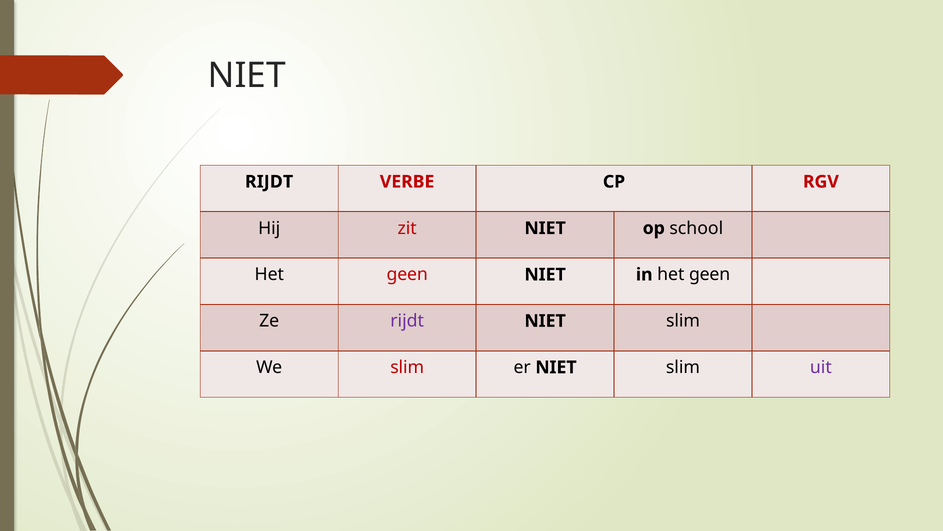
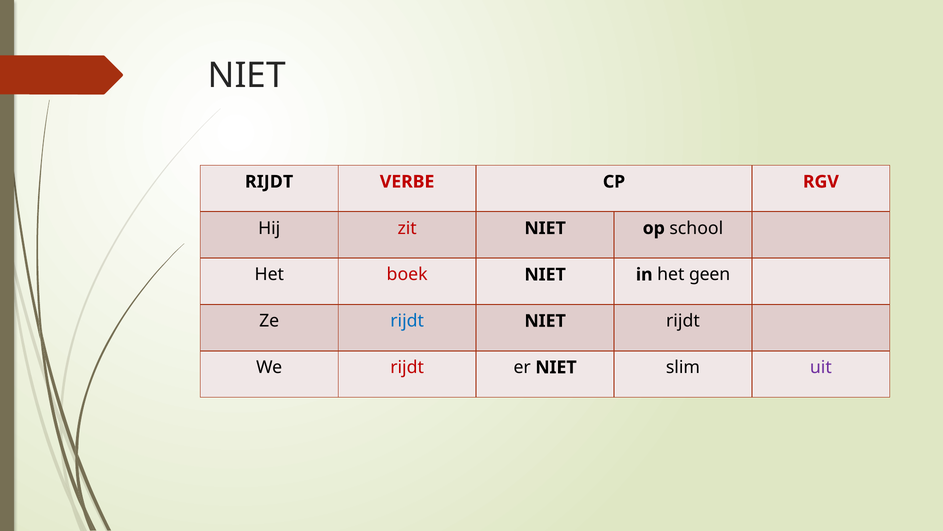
geen at (407, 274): geen -> boek
rijdt at (407, 321) colour: purple -> blue
slim at (683, 321): slim -> rijdt
We slim: slim -> rijdt
